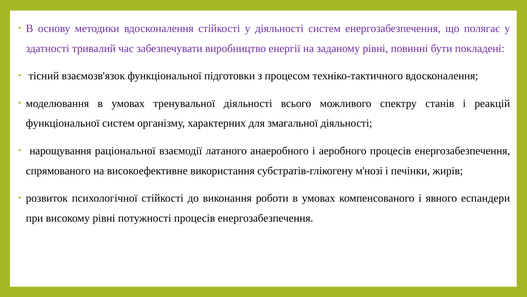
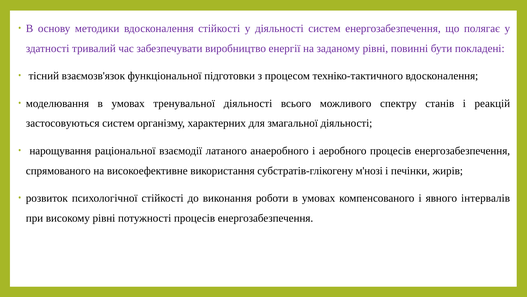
функціональної at (63, 123): функціональної -> застосовуються
еспандери: еспандери -> інтервалів
